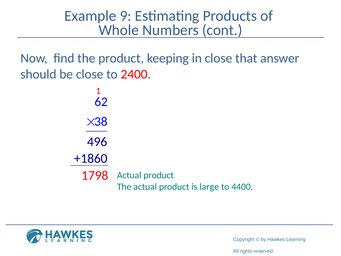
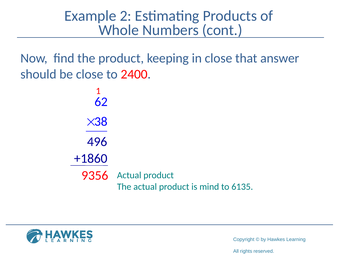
9: 9 -> 2
1798: 1798 -> 9356
large: large -> mind
4400: 4400 -> 6135
